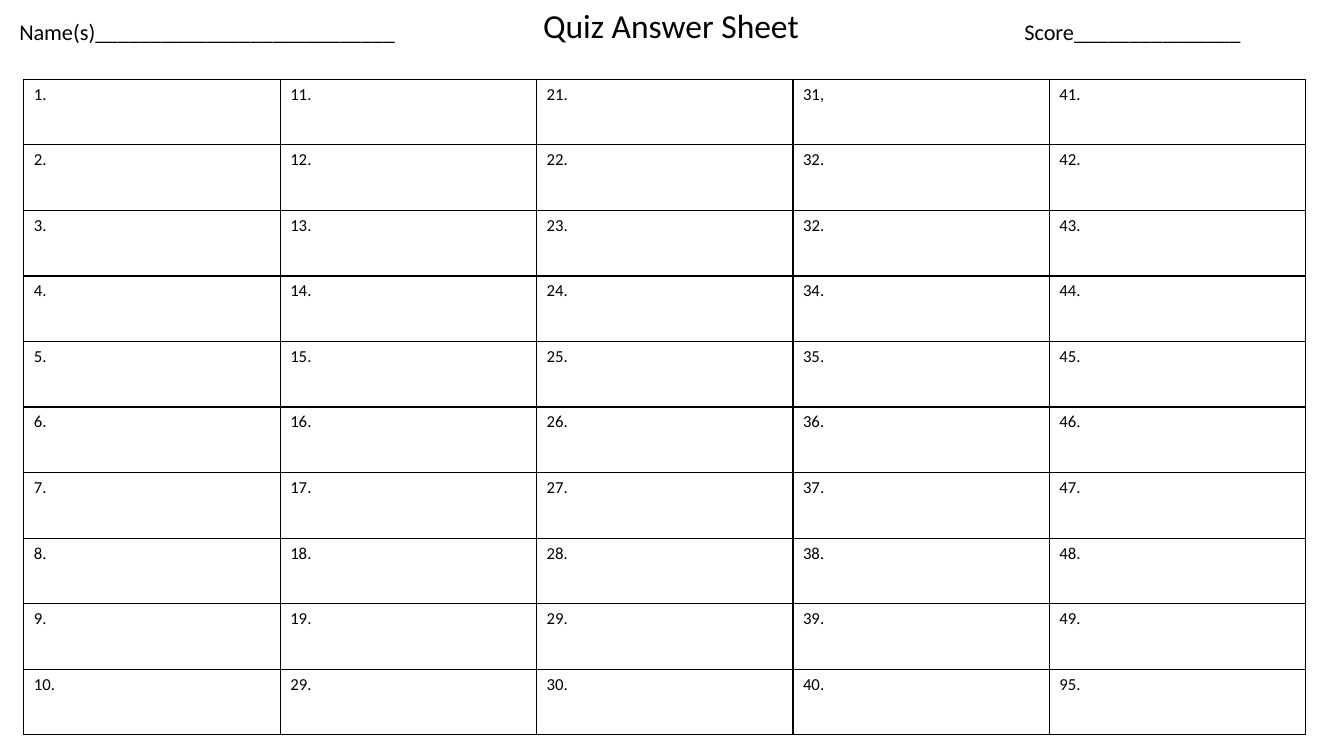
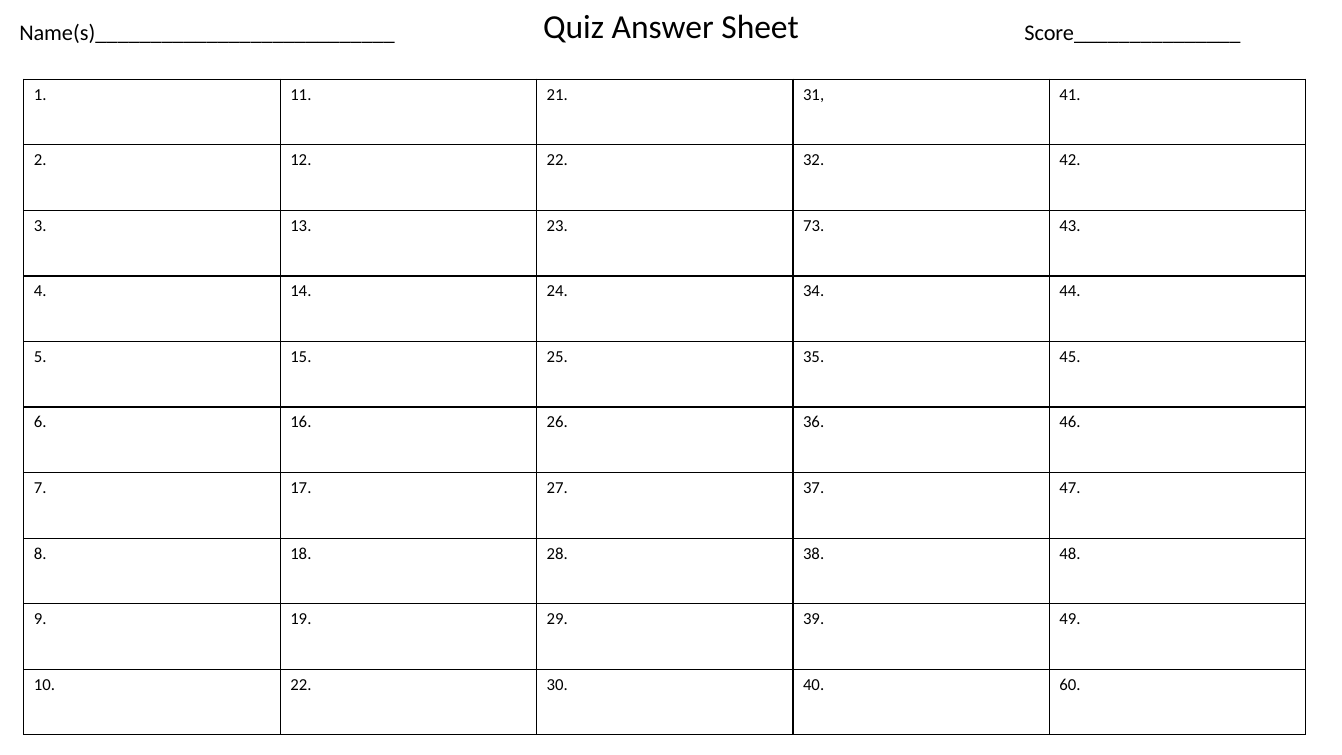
23 32: 32 -> 73
10 29: 29 -> 22
95: 95 -> 60
